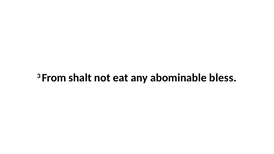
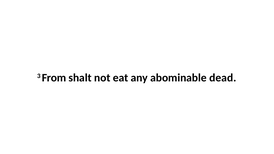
bless: bless -> dead
